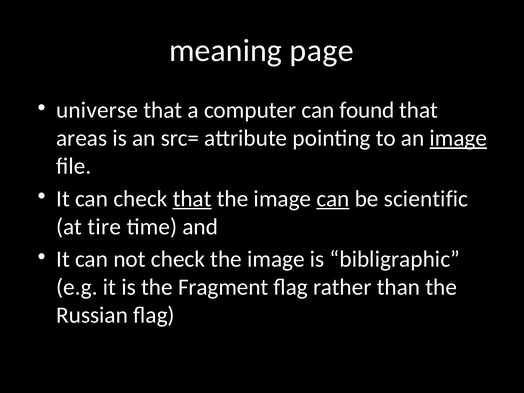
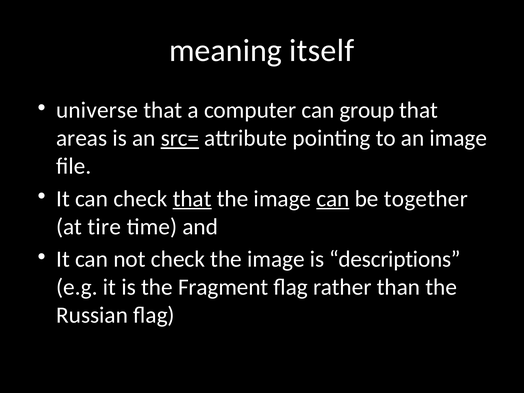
page: page -> itself
found: found -> group
src= underline: none -> present
image at (458, 138) underline: present -> none
scientific: scientific -> together
bibligraphic: bibligraphic -> descriptions
